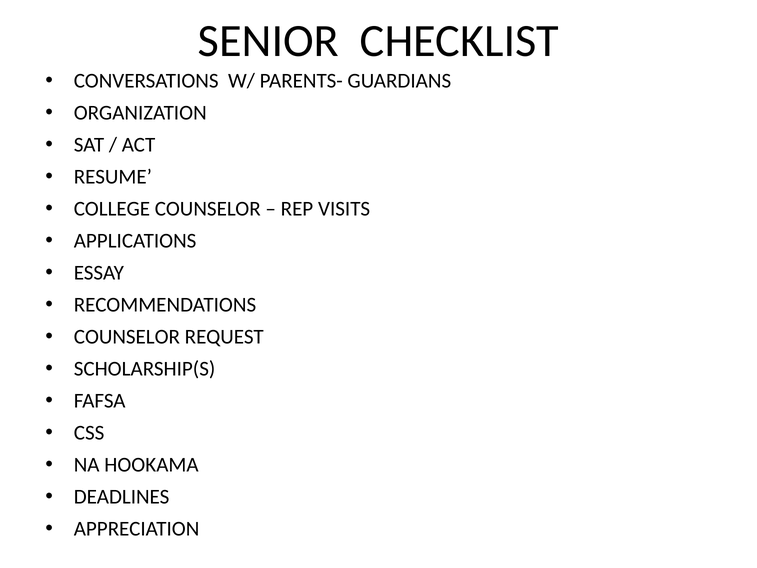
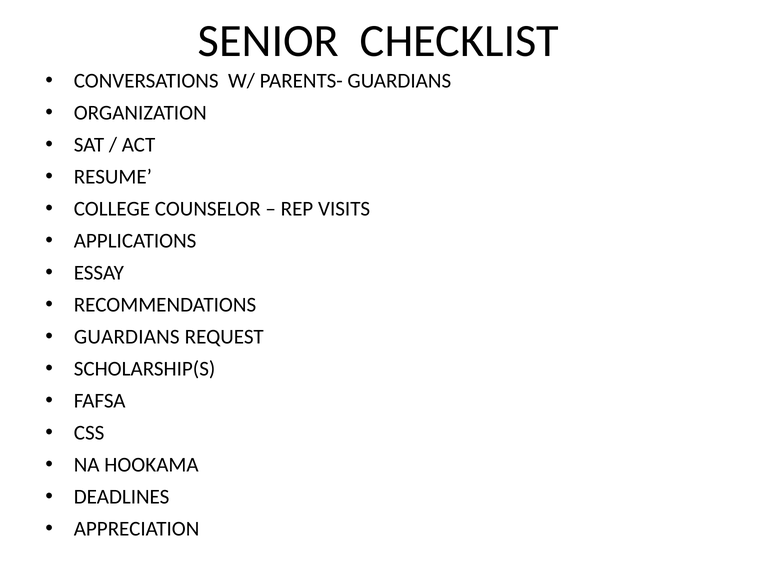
COUNSELOR at (127, 337): COUNSELOR -> GUARDIANS
